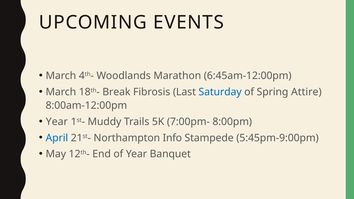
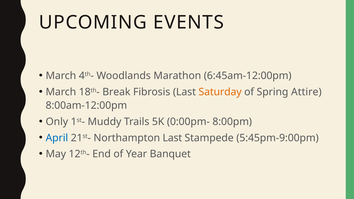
Saturday colour: blue -> orange
Year at (57, 122): Year -> Only
7:00pm-: 7:00pm- -> 0:00pm-
Northampton Info: Info -> Last
